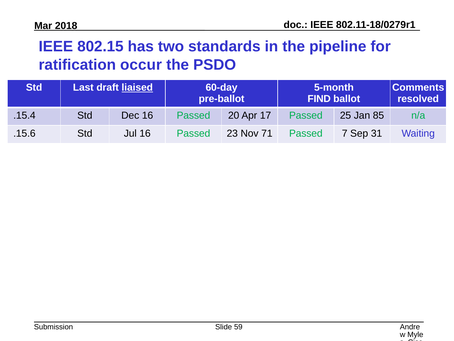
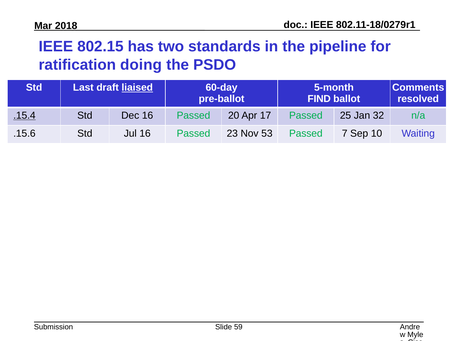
occur: occur -> doing
.15.4 underline: none -> present
85: 85 -> 32
71: 71 -> 53
31: 31 -> 10
